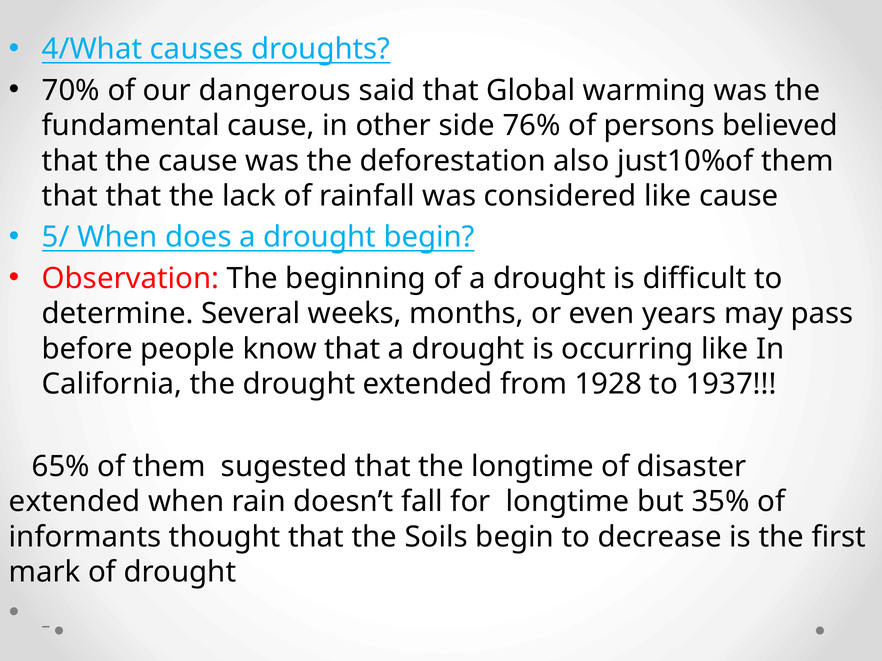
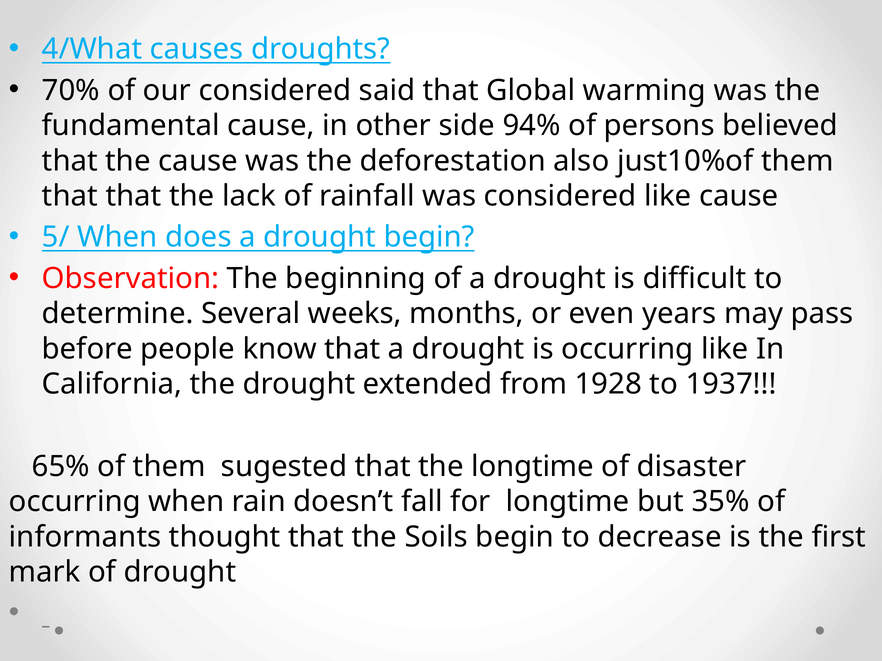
our dangerous: dangerous -> considered
76%: 76% -> 94%
extended at (75, 502): extended -> occurring
